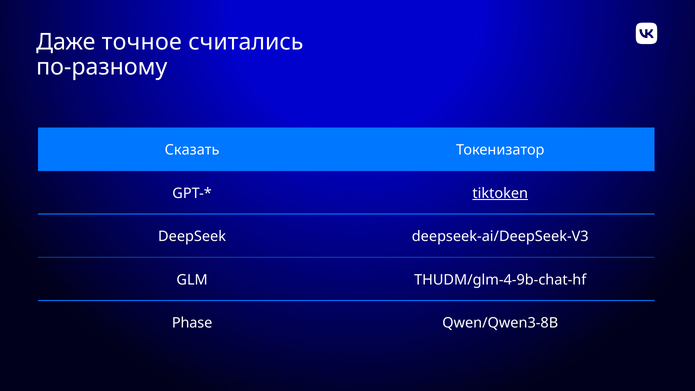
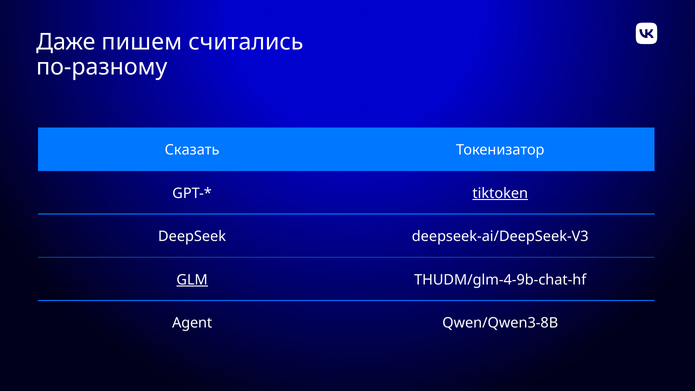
точное: точное -> пишем
GLM underline: none -> present
Phase: Phase -> Agent
